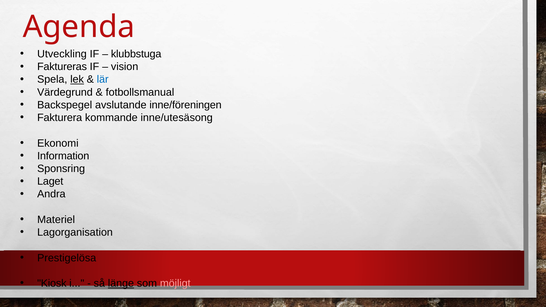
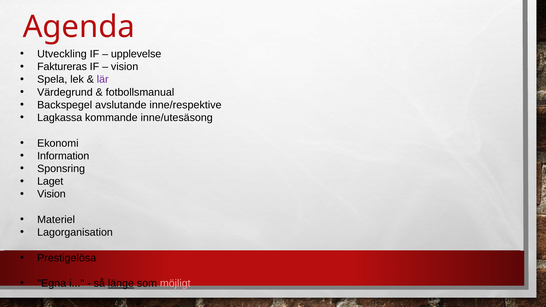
klubbstuga: klubbstuga -> upplevelse
lek underline: present -> none
lär colour: blue -> purple
inne/föreningen: inne/föreningen -> inne/respektive
Fakturera: Fakturera -> Lagkassa
Andra at (51, 194): Andra -> Vision
Kiosk: Kiosk -> Egna
